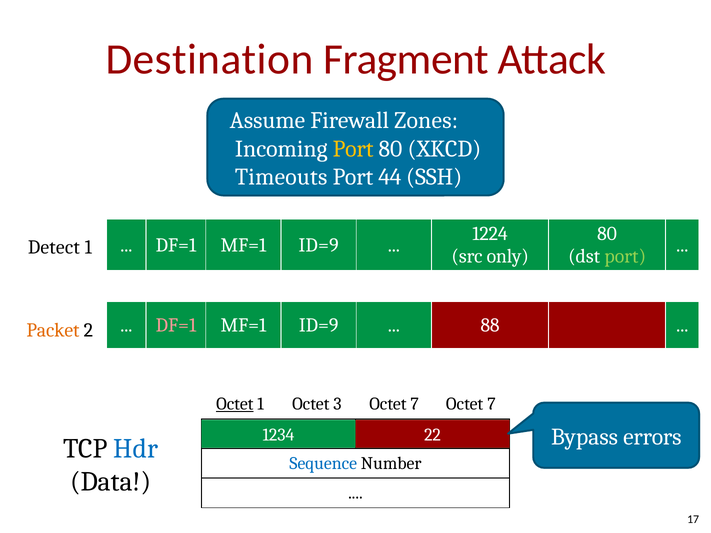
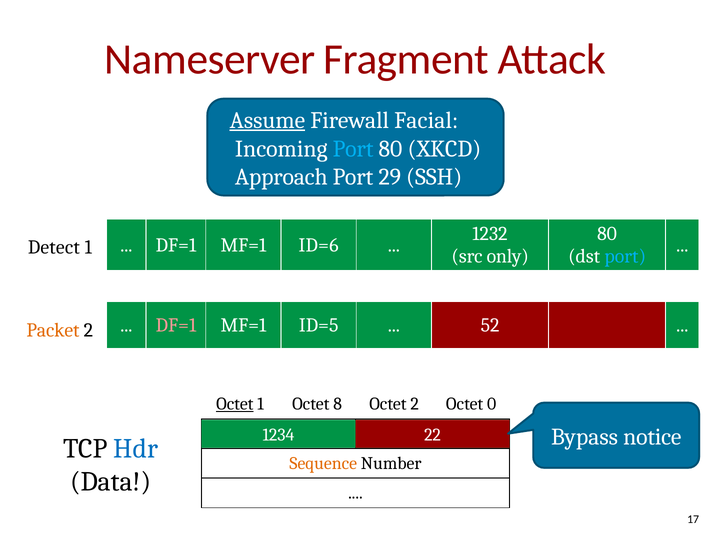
Destination at (209, 59): Destination -> Nameserver
Assume underline: none -> present
Zones: Zones -> Facial
Port at (353, 149) colour: yellow -> light blue
Timeouts: Timeouts -> Approach
44: 44 -> 29
1224: 1224 -> 1232
ID=9 at (319, 245): ID=9 -> ID=6
port at (625, 257) colour: light green -> light blue
ID=9 at (319, 326): ID=9 -> ID=5
88: 88 -> 52
3: 3 -> 8
7 at (415, 404): 7 -> 2
7 at (491, 404): 7 -> 0
errors: errors -> notice
Sequence colour: blue -> orange
